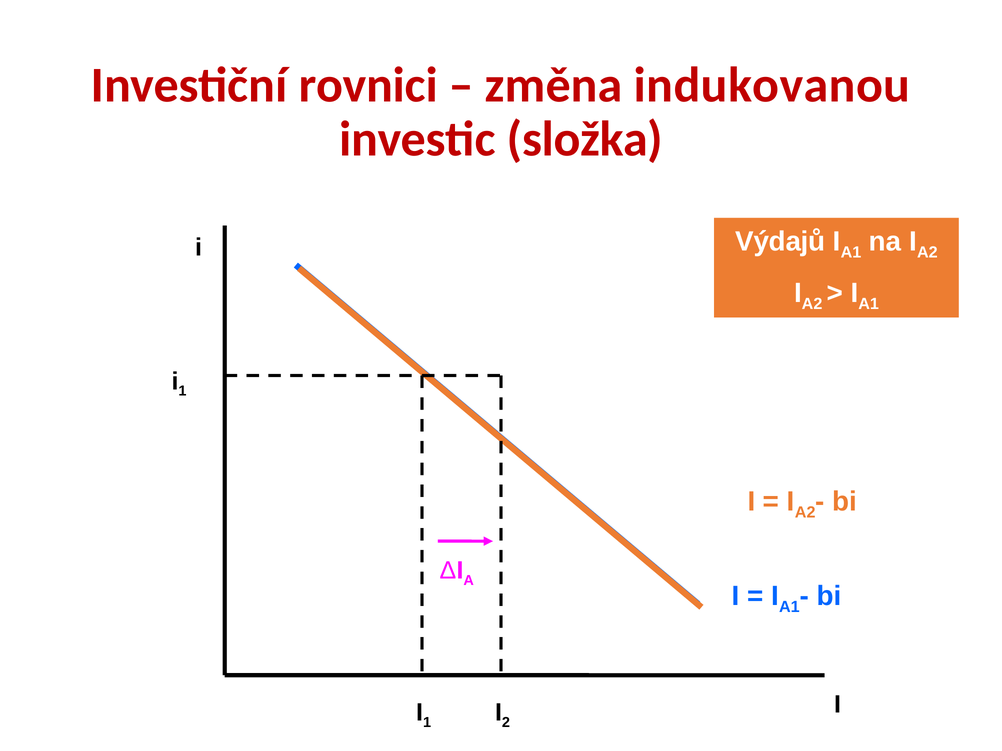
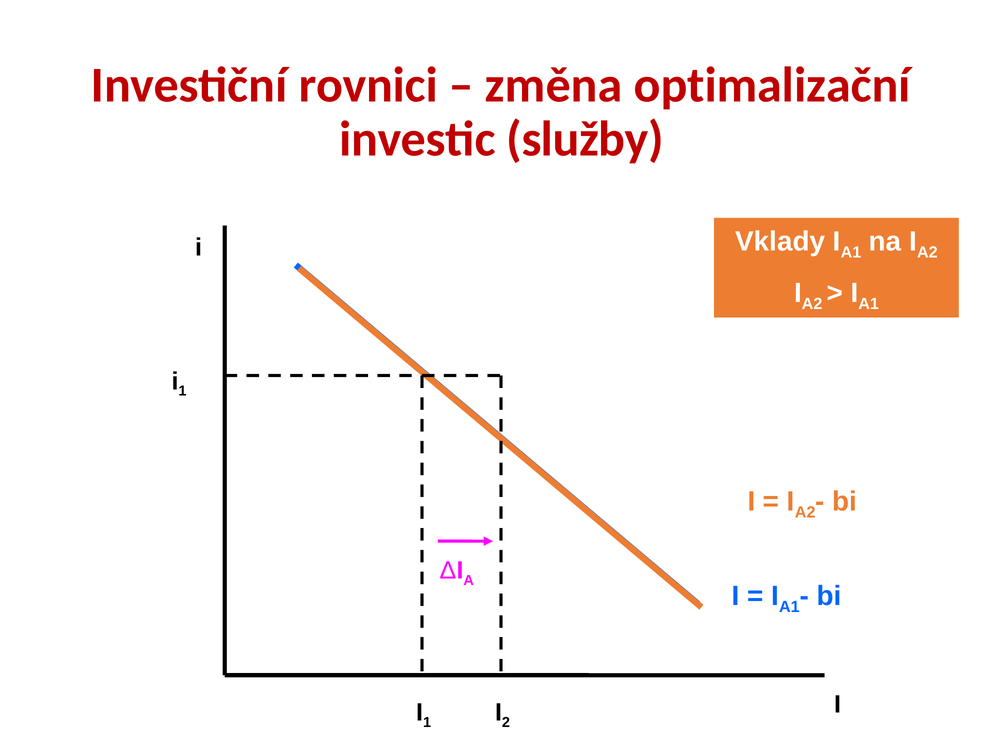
indukovanou: indukovanou -> optimalizační
složka: složka -> služby
Výdajů: Výdajů -> Vklady
